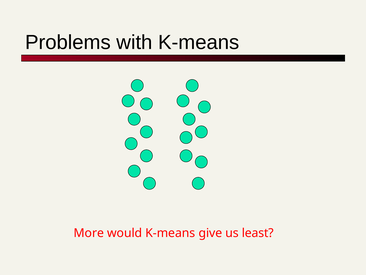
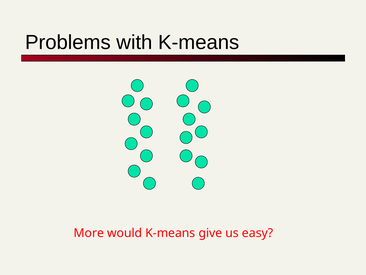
least: least -> easy
